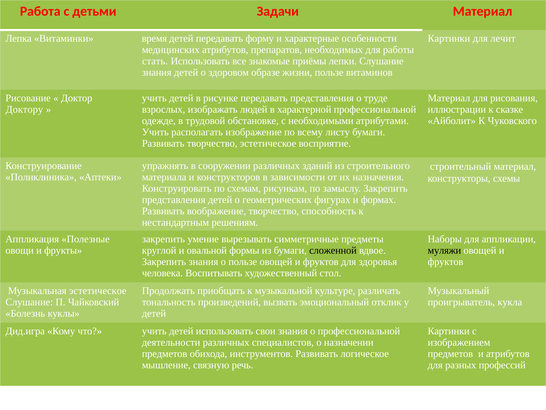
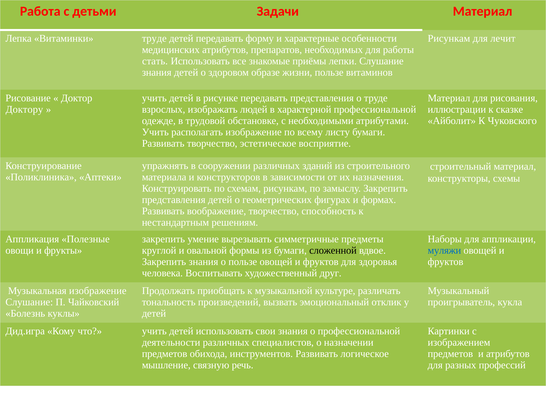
Витаминки время: время -> труде
Картинки at (449, 38): Картинки -> Рисункам
муляжи colour: black -> blue
стол: стол -> друг
Музыкальная эстетическое: эстетическое -> изображение
